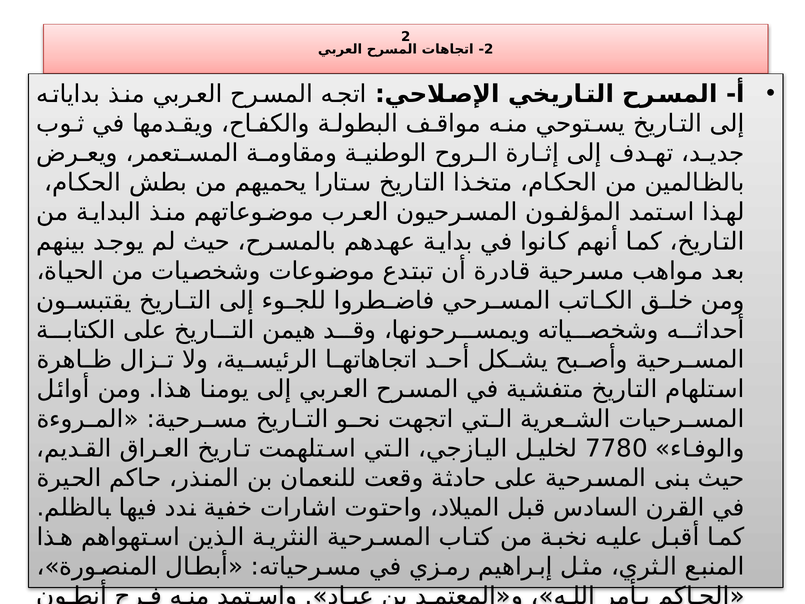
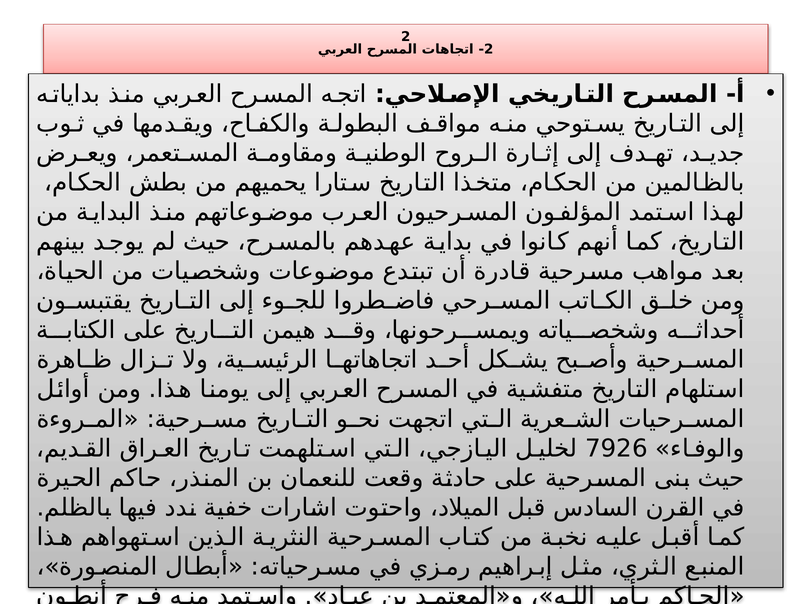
7780: 7780 -> 7926
